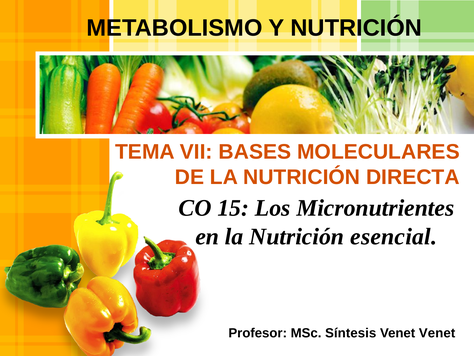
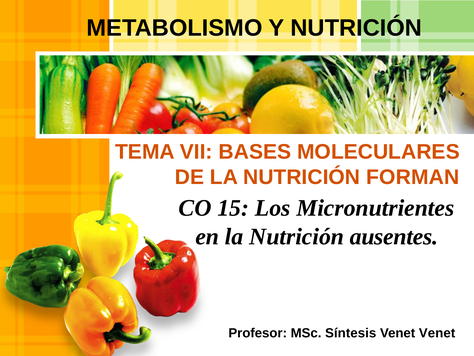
DIRECTA: DIRECTA -> FORMAN
esencial: esencial -> ausentes
